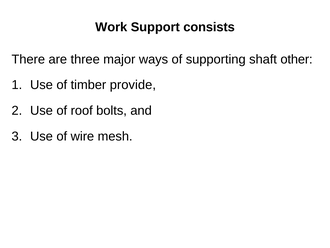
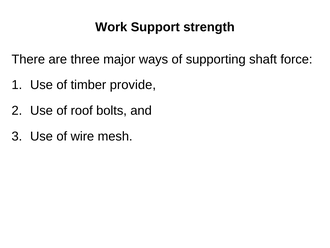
consists: consists -> strength
other: other -> force
